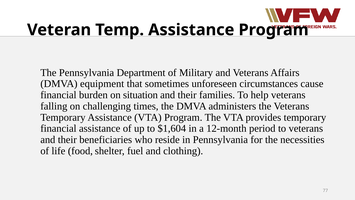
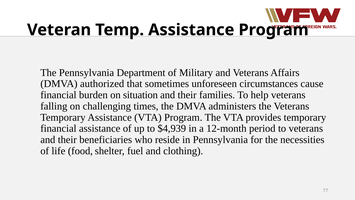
equipment: equipment -> authorized
$1,604: $1,604 -> $4,939
